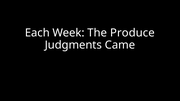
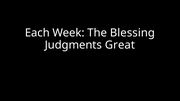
Produce: Produce -> Blessing
Came: Came -> Great
